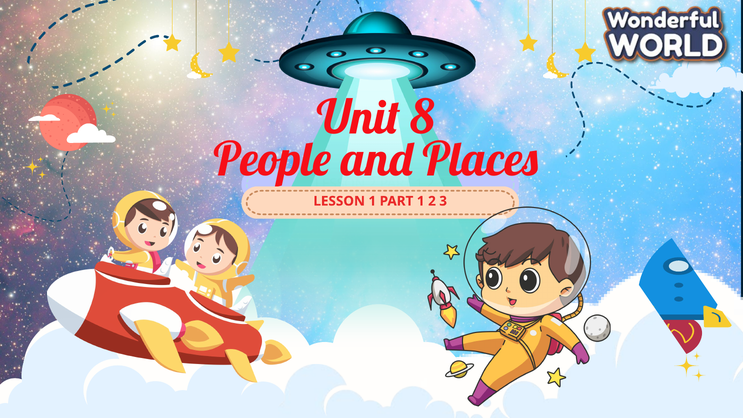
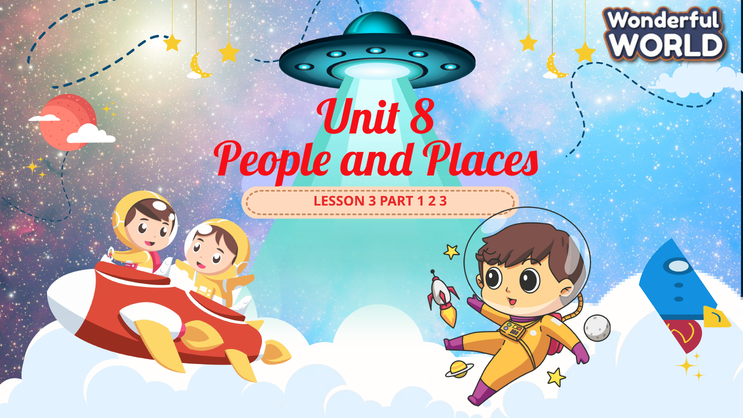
LESSON 1: 1 -> 3
